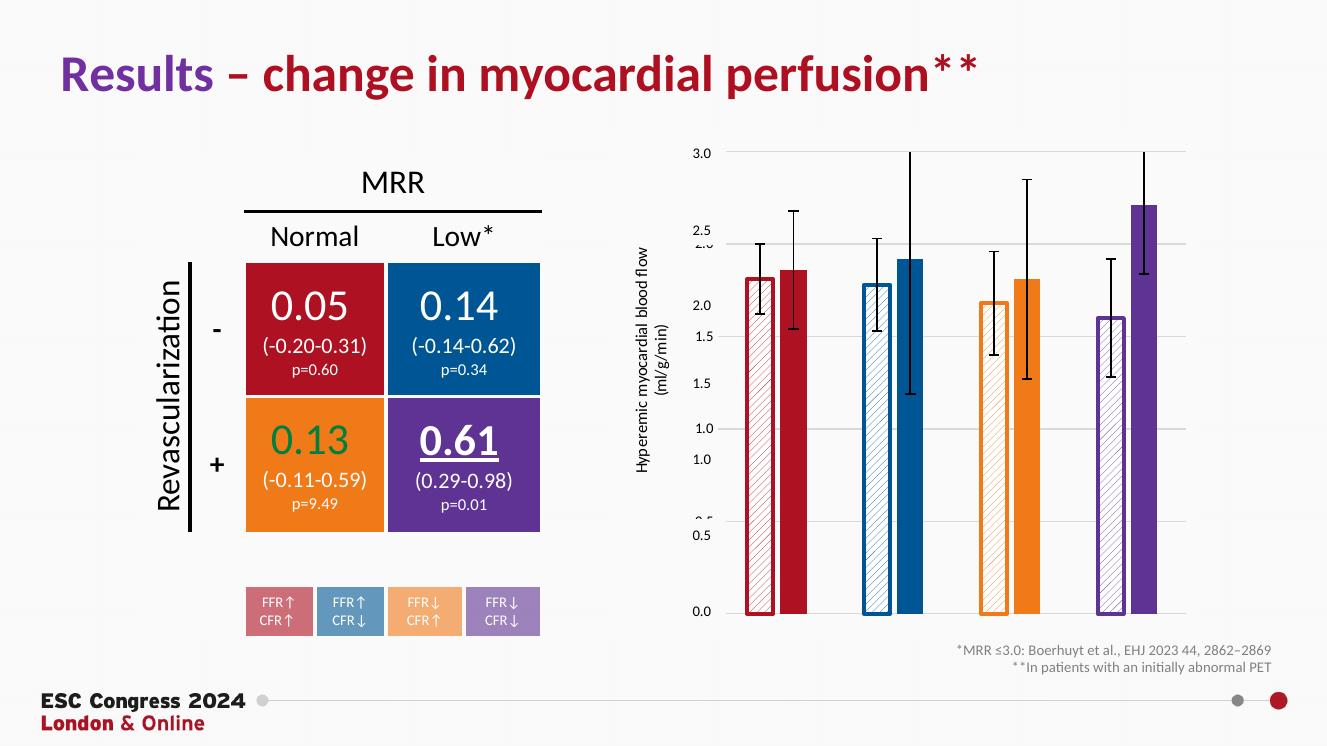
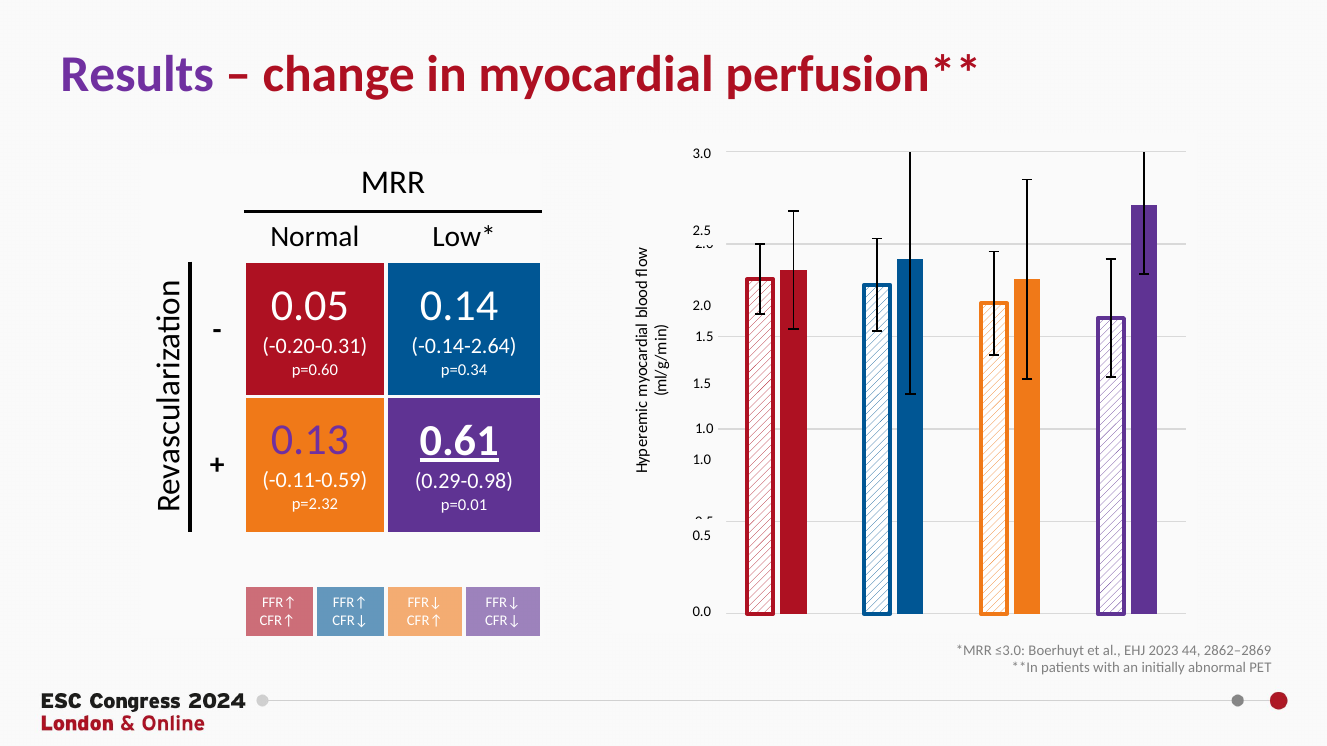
-0.14-0.62: -0.14-0.62 -> -0.14-2.64
0.13 colour: green -> purple
p=9.49: p=9.49 -> p=2.32
